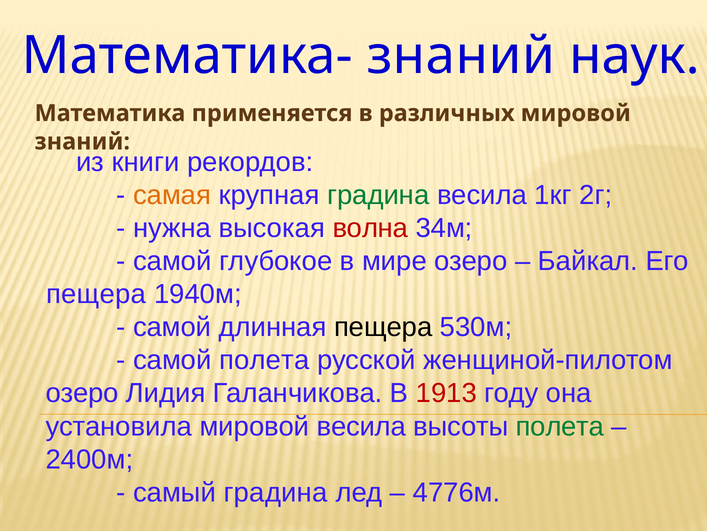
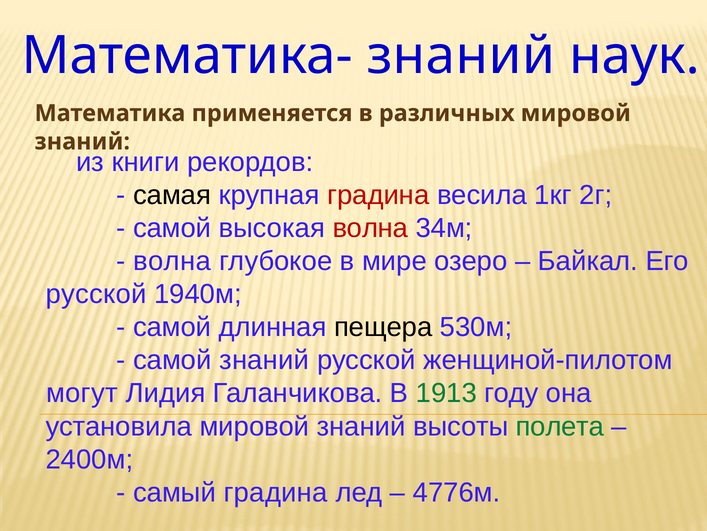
самая colour: orange -> black
градина at (378, 195) colour: green -> red
нужна at (172, 228): нужна -> самой
самой at (172, 261): самой -> волна
пещера at (96, 294): пещера -> русской
самой полета: полета -> знаний
озеро at (82, 393): озеро -> могут
1913 colour: red -> green
установила мировой весила: весила -> знаний
